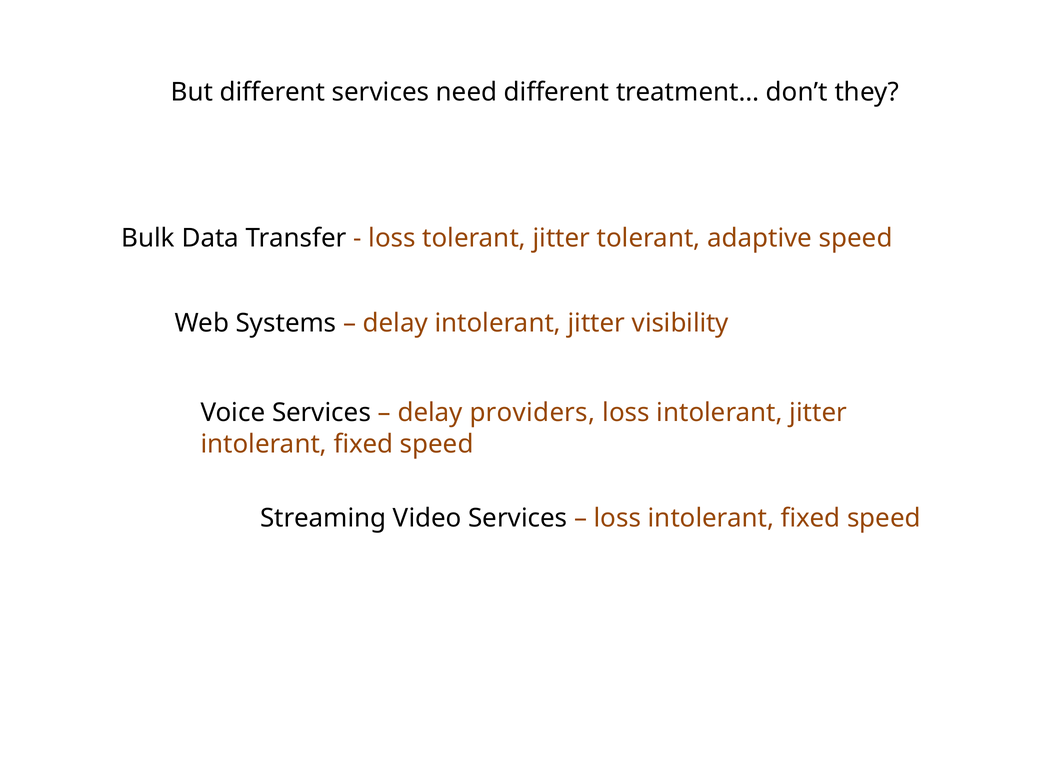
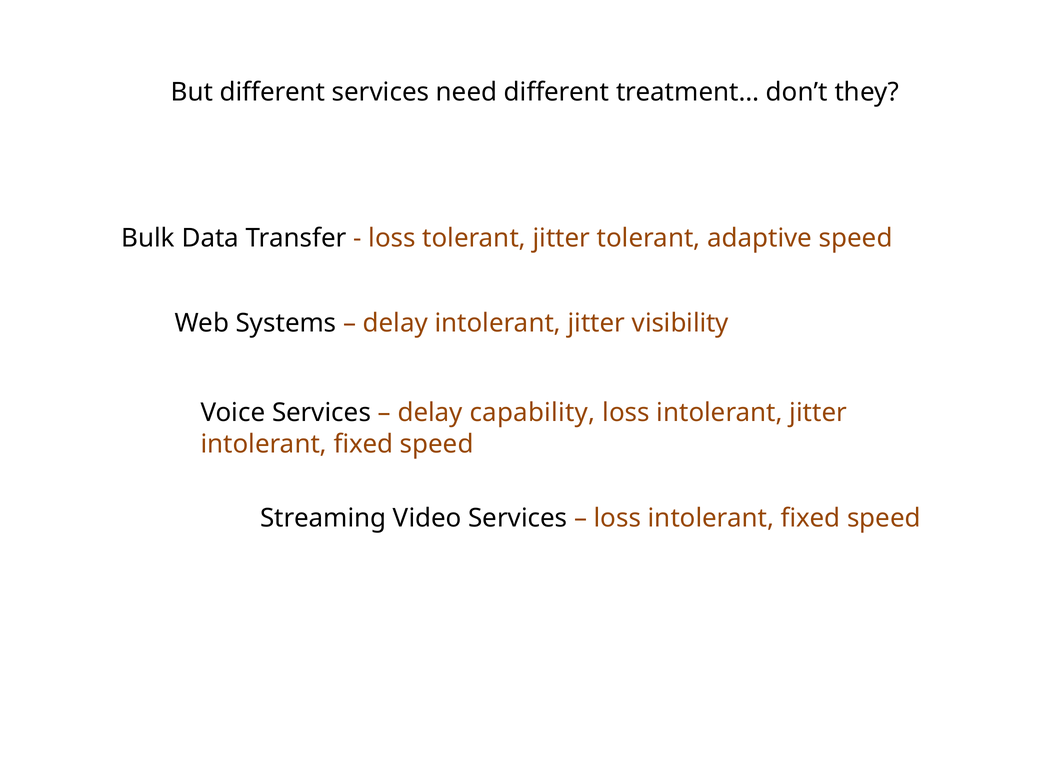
providers: providers -> capability
